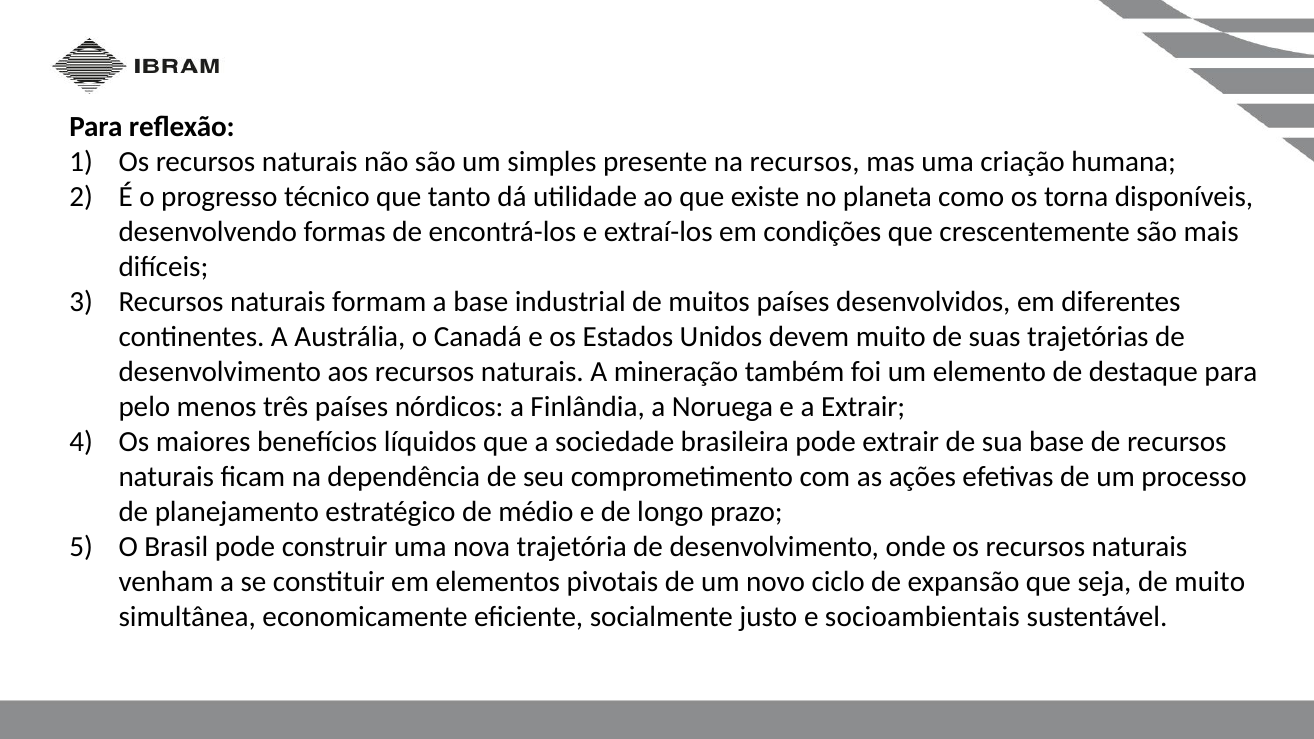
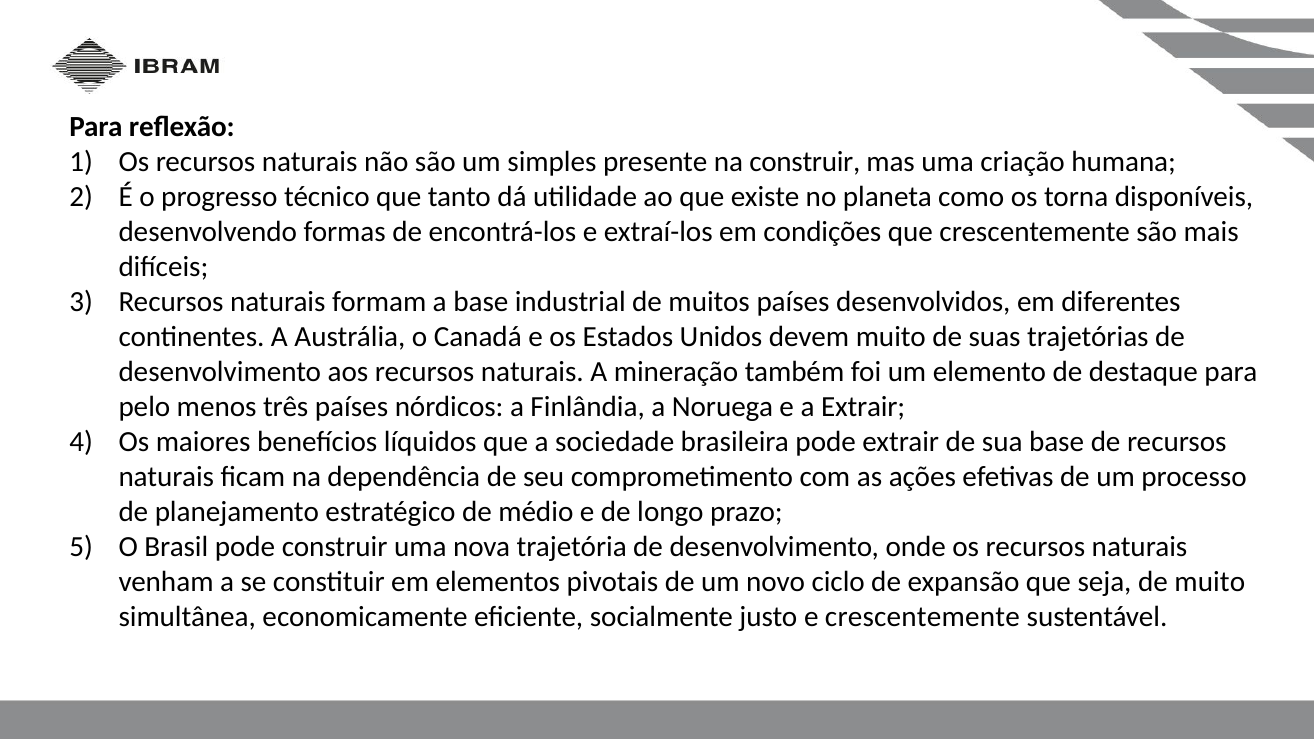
na recursos: recursos -> construir
e socioambientais: socioambientais -> crescentemente
